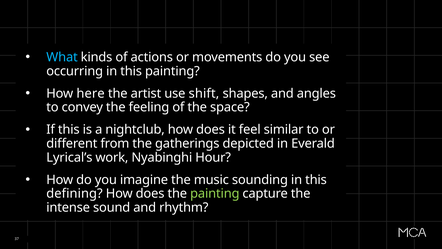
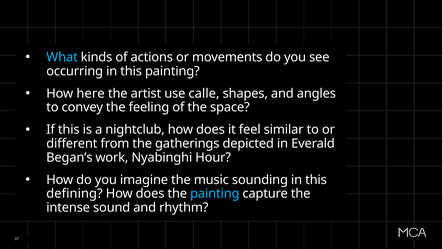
shift: shift -> calle
Lyrical’s: Lyrical’s -> Began’s
painting at (215, 193) colour: light green -> light blue
